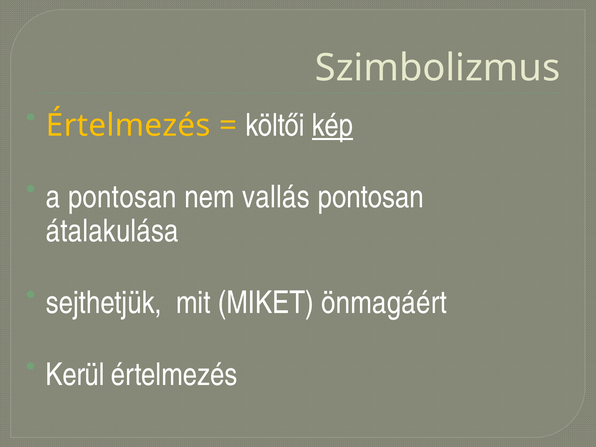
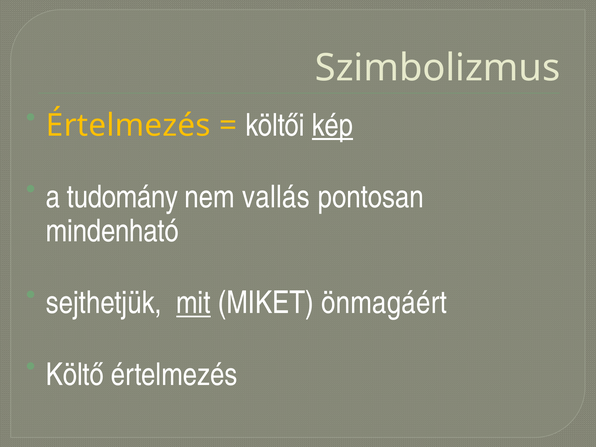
a pontosan: pontosan -> tudomány
átalakulása: átalakulása -> mindenható
mit underline: none -> present
Kerül: Kerül -> Költő
